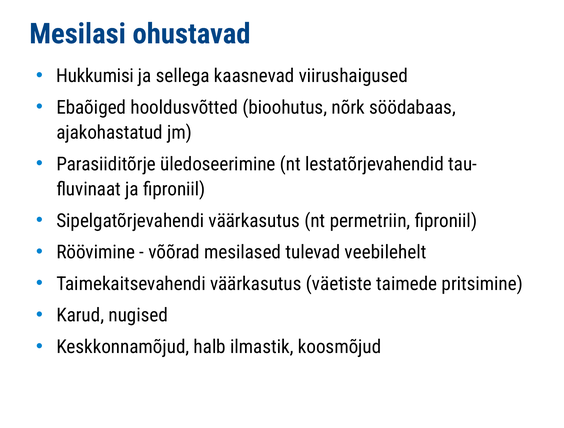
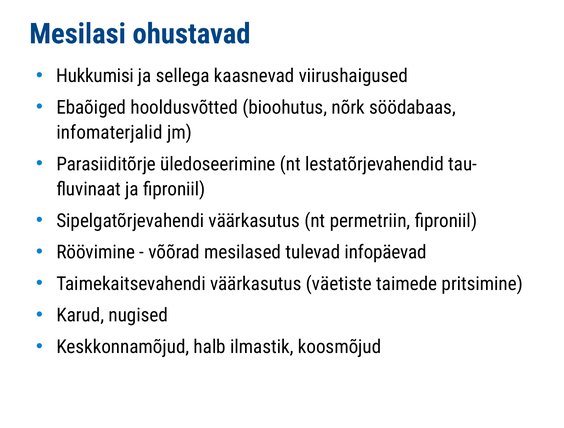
ajakohastatud: ajakohastatud -> infomaterjalid
veebilehelt: veebilehelt -> infopäevad
